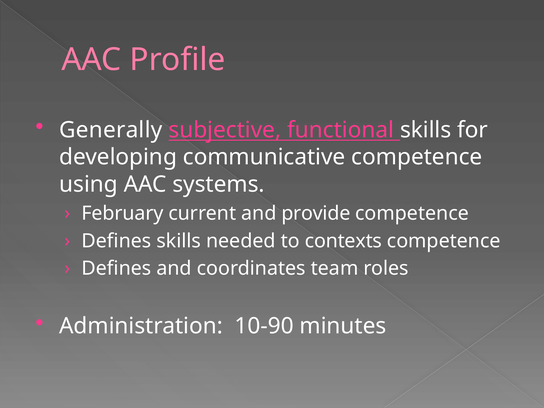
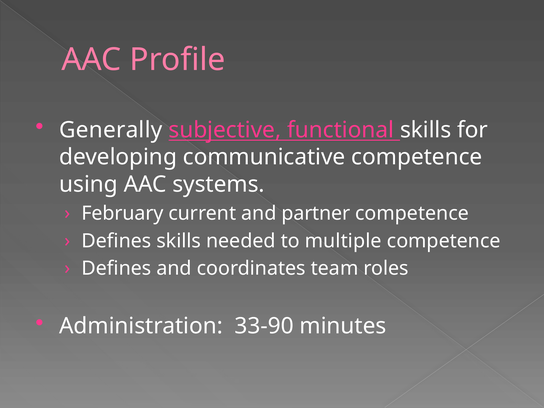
provide: provide -> partner
contexts: contexts -> multiple
10-90: 10-90 -> 33-90
